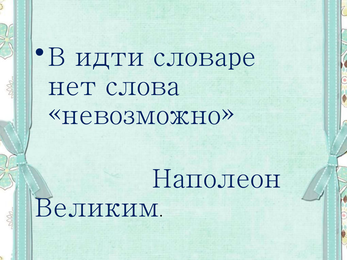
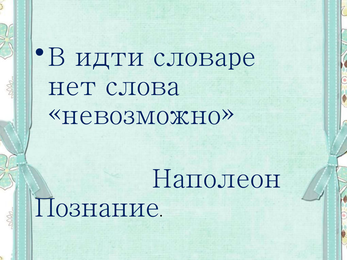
Великим: Великим -> Познание
